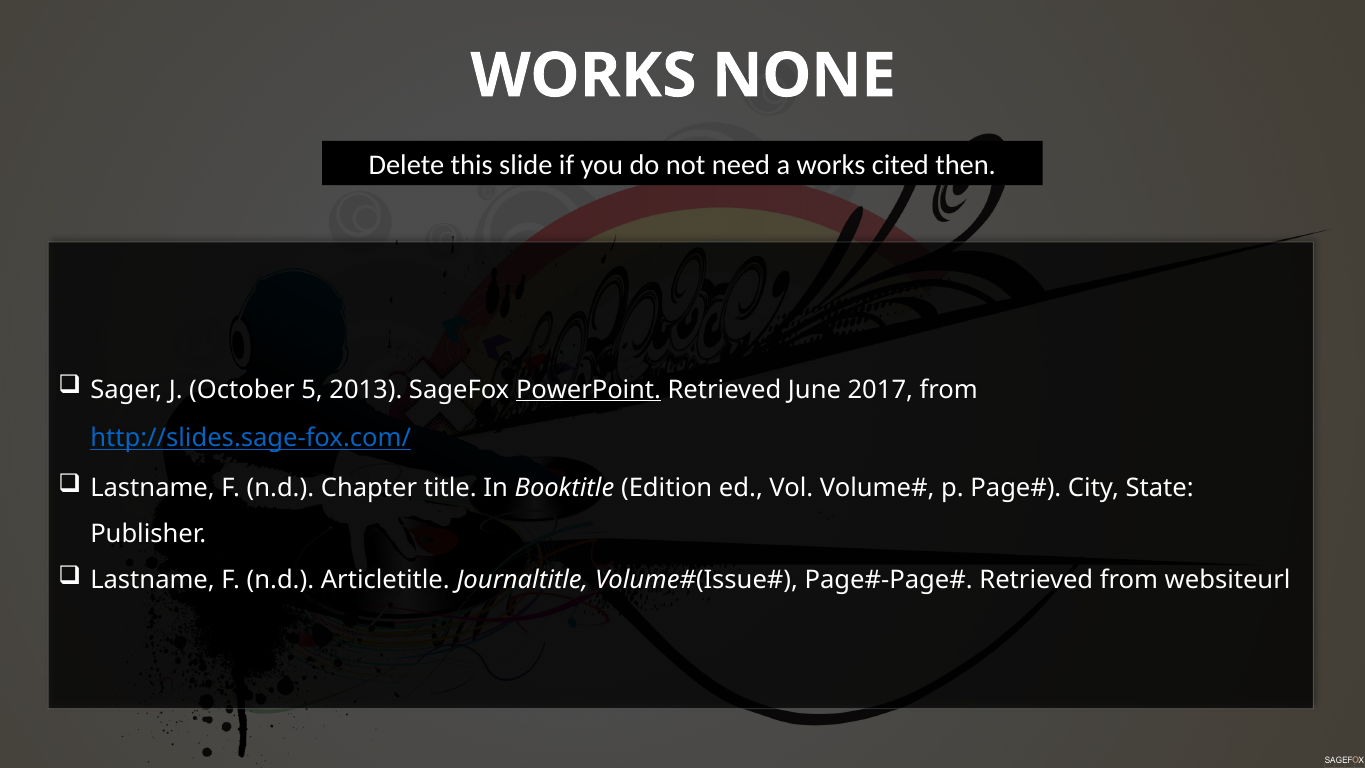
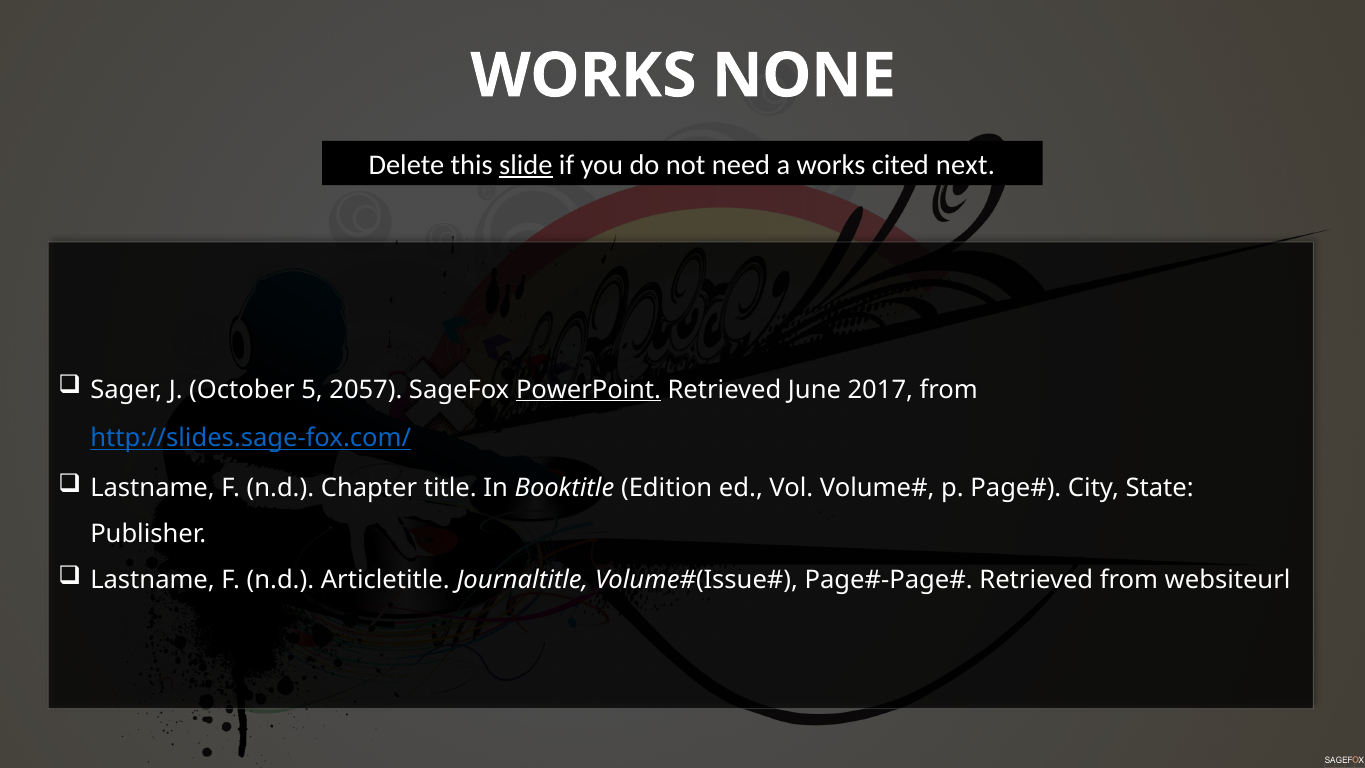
slide underline: none -> present
then: then -> next
2013: 2013 -> 2057
